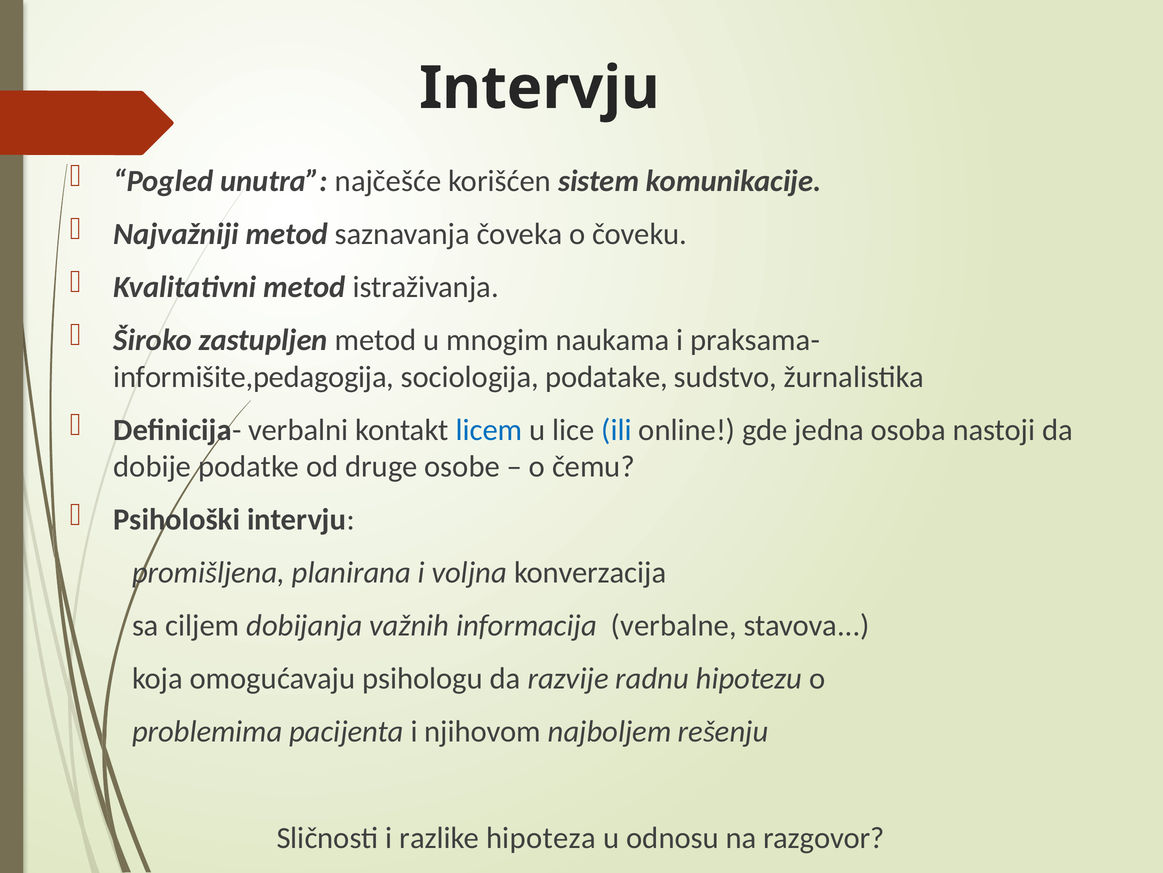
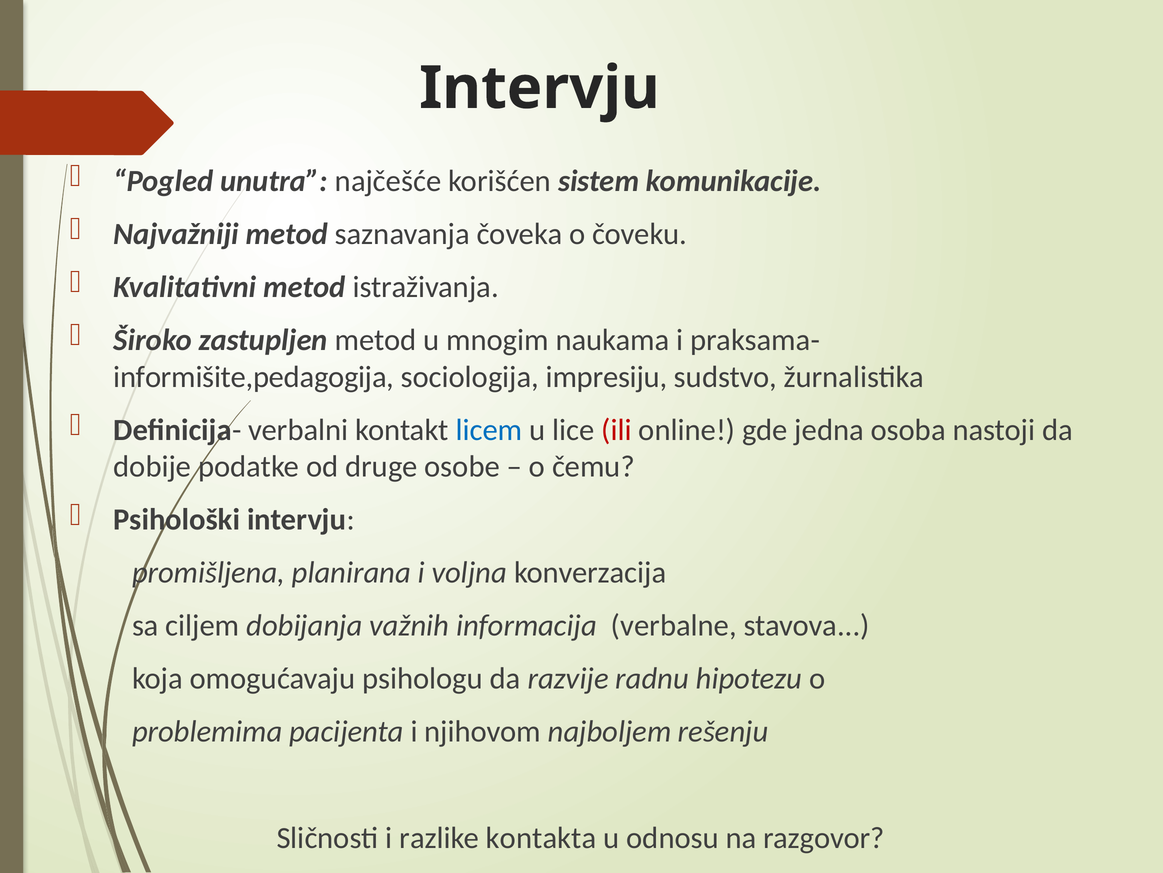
podatake: podatake -> impresiju
ili colour: blue -> red
hipoteza: hipoteza -> kontakta
